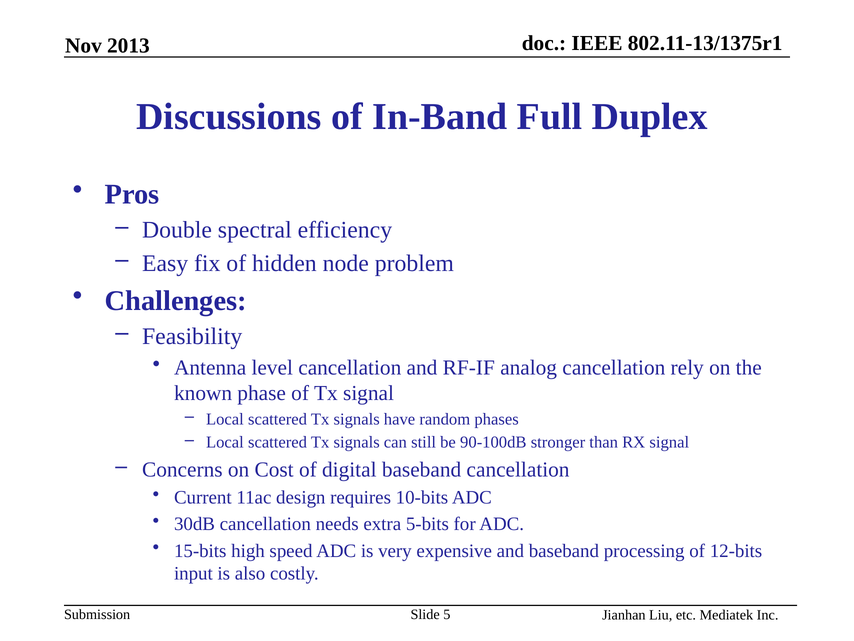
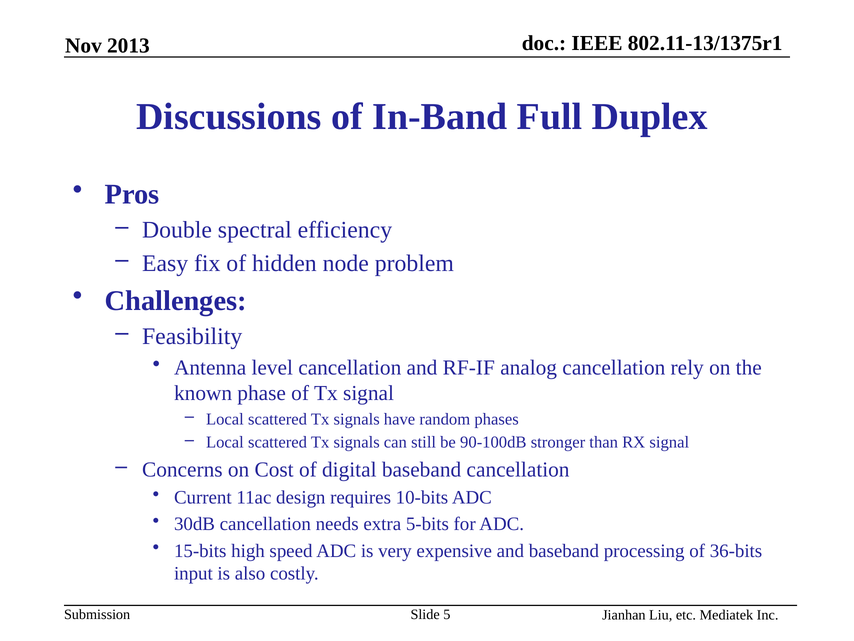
12-bits: 12-bits -> 36-bits
